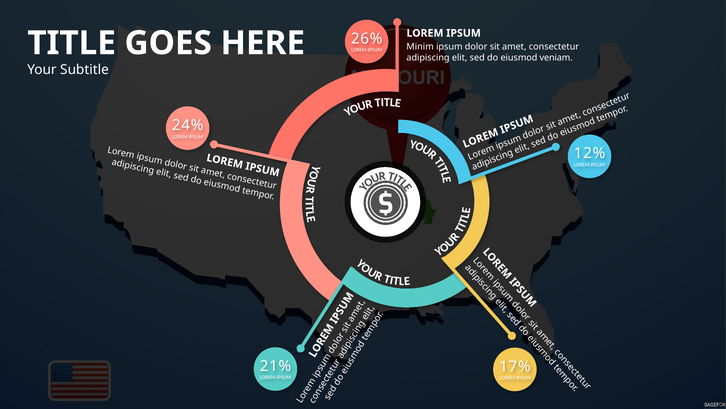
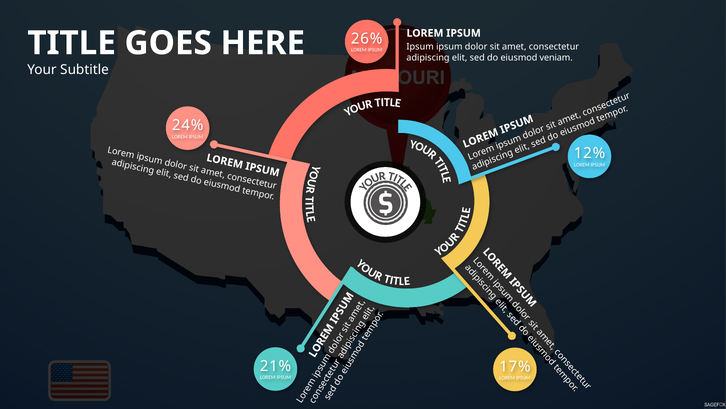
Minim at (420, 47): Minim -> Ipsum
